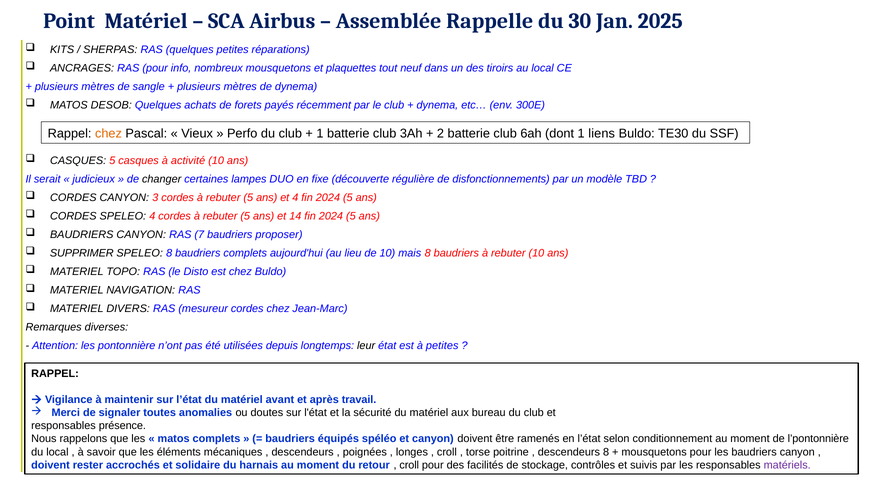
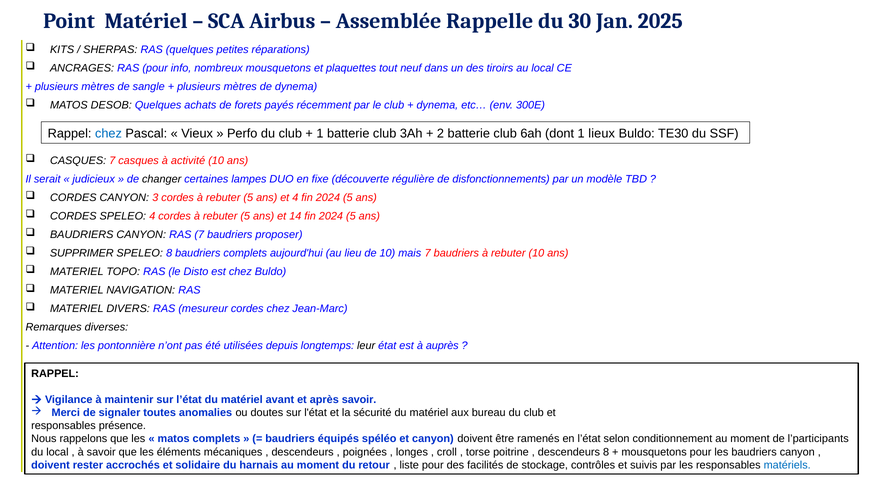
chez at (108, 134) colour: orange -> blue
liens: liens -> lieux
CASQUES 5: 5 -> 7
mais 8: 8 -> 7
à petites: petites -> auprès
après travail: travail -> savoir
l’pontonnière: l’pontonnière -> l’participants
croll at (409, 465): croll -> liste
matériels colour: purple -> blue
